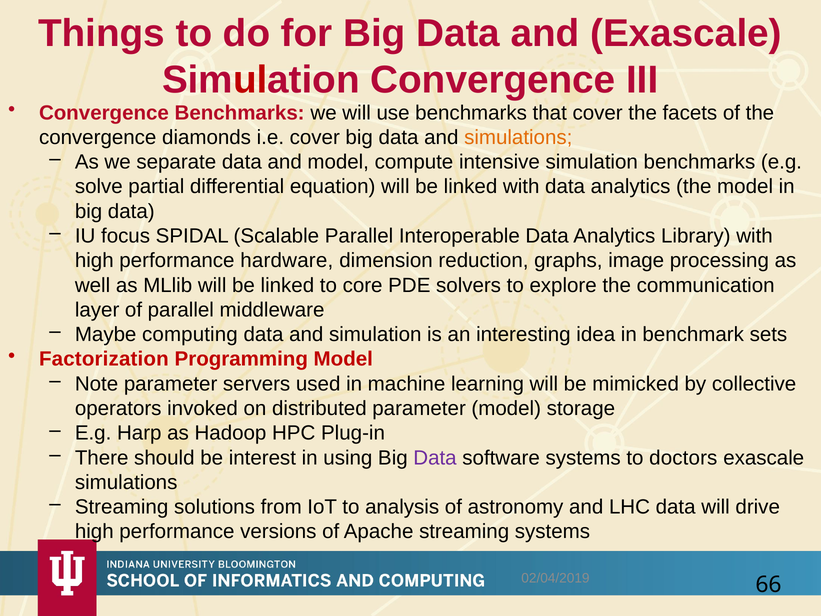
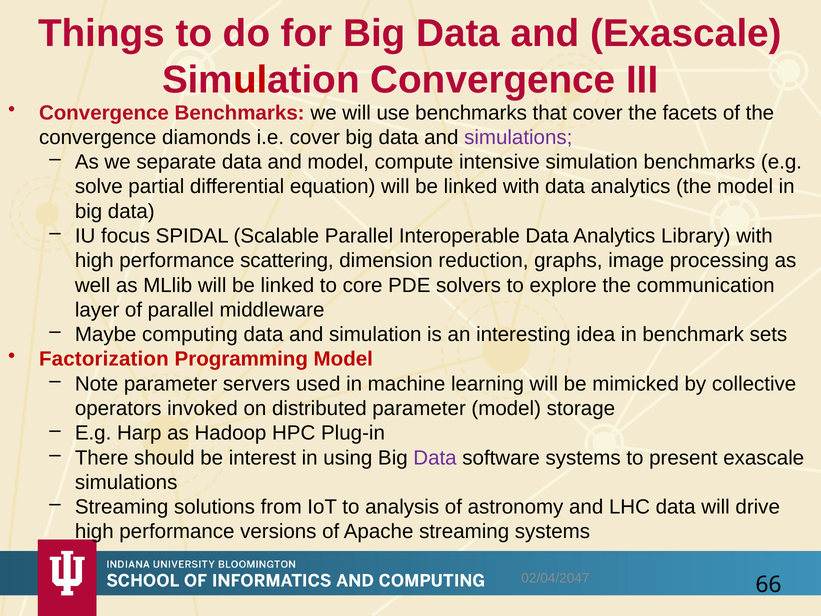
simulations at (518, 137) colour: orange -> purple
hardware: hardware -> scattering
doctors: doctors -> present
02/04/2019: 02/04/2019 -> 02/04/2047
